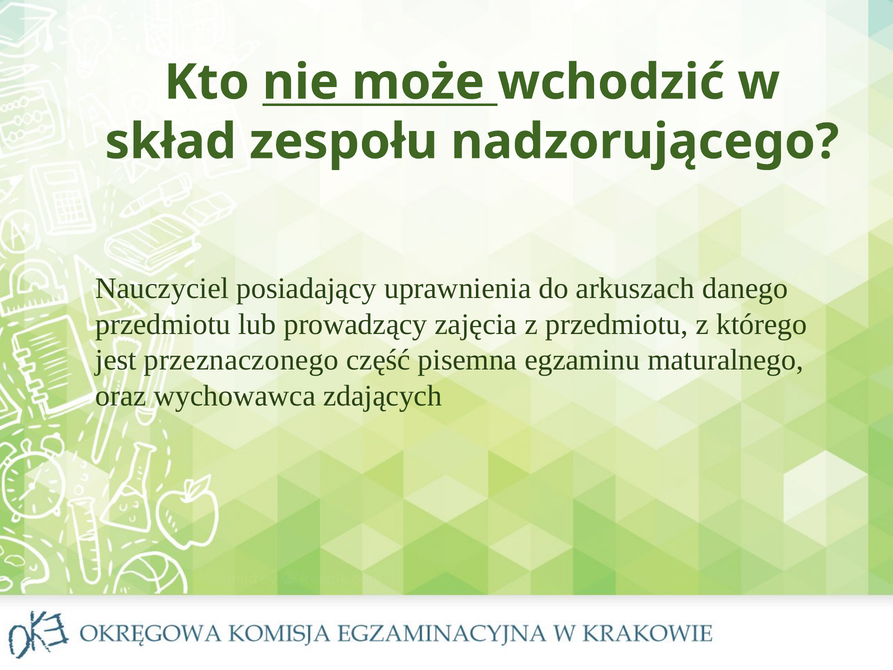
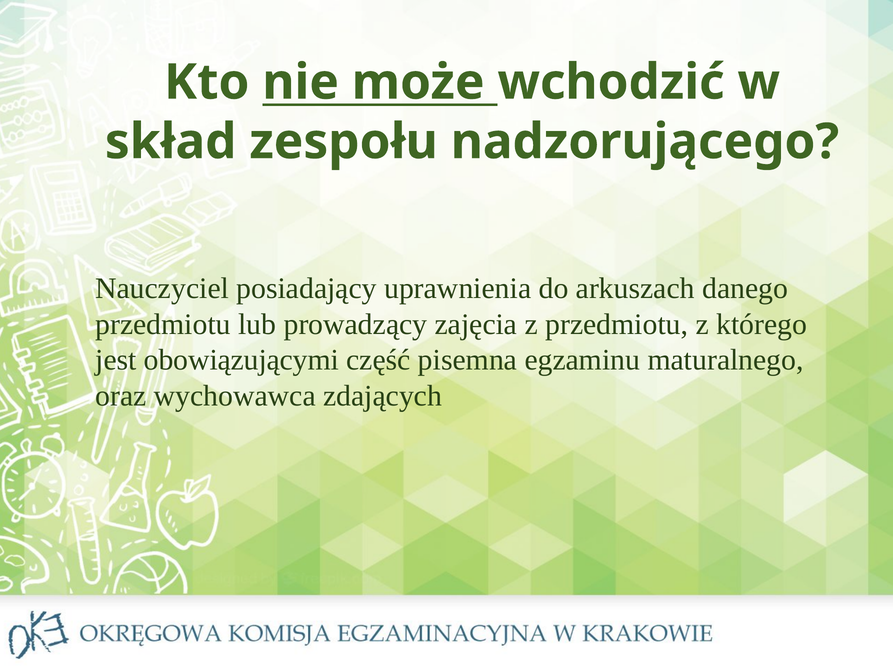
przeznaczonego: przeznaczonego -> obowiązującymi
